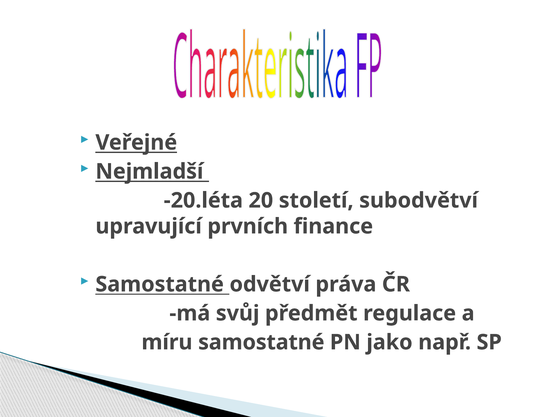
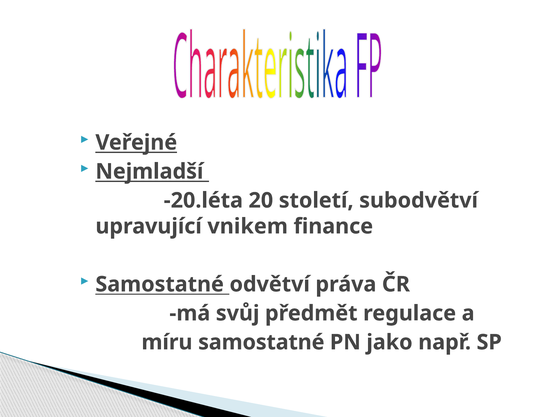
prvních: prvních -> vnikem
